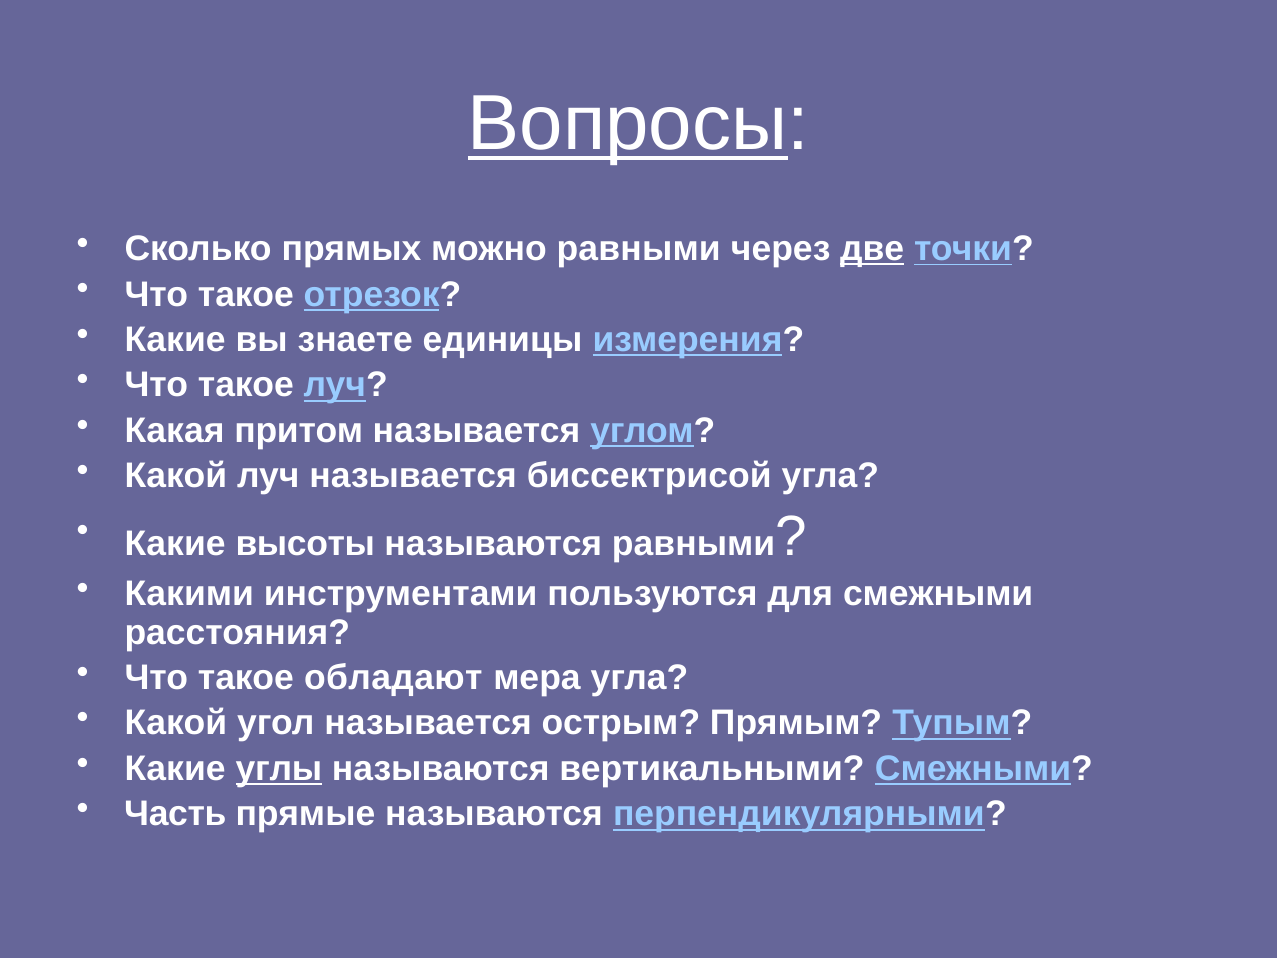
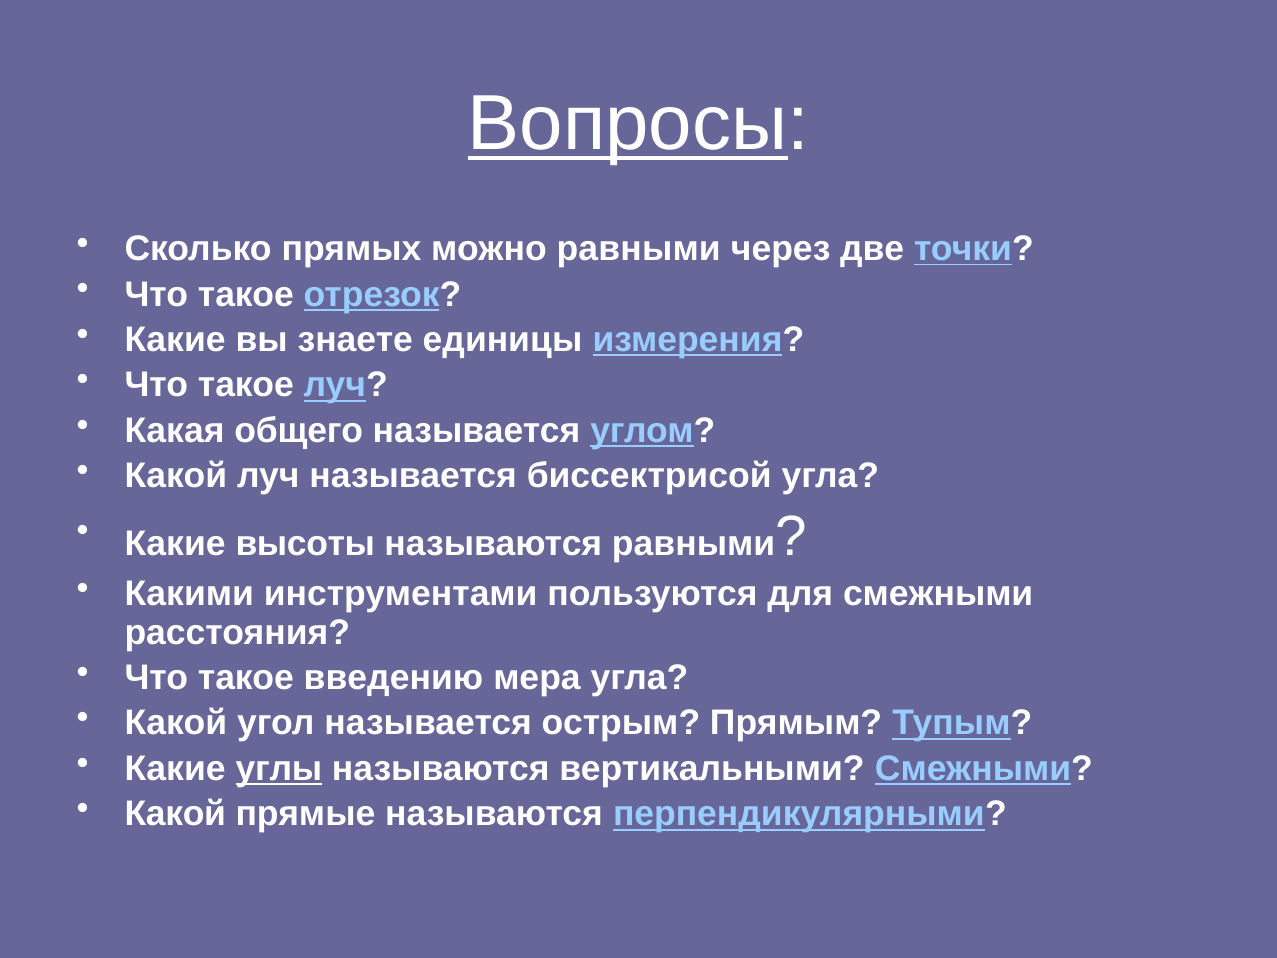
две underline: present -> none
притом: притом -> общего
обладают: обладают -> введению
Часть at (175, 814): Часть -> Какой
